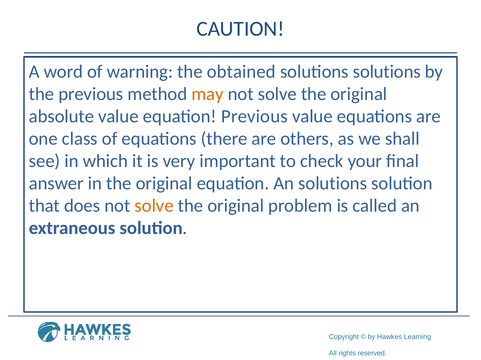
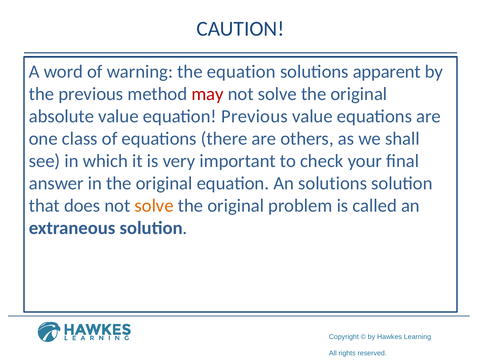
the obtained: obtained -> equation
solutions solutions: solutions -> apparent
may colour: orange -> red
